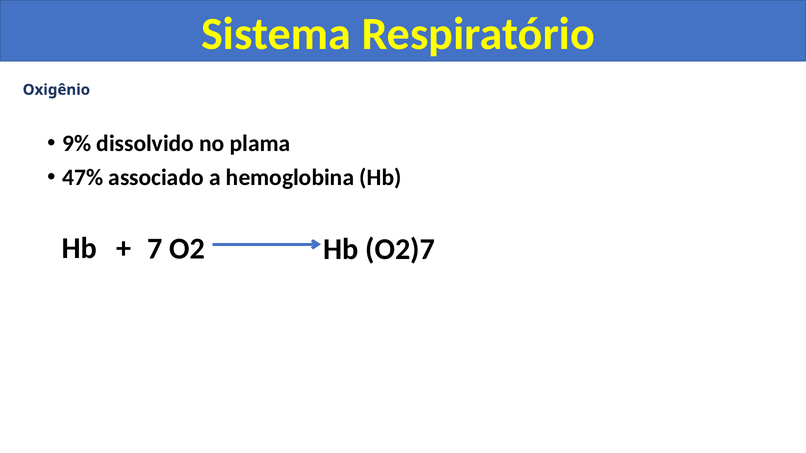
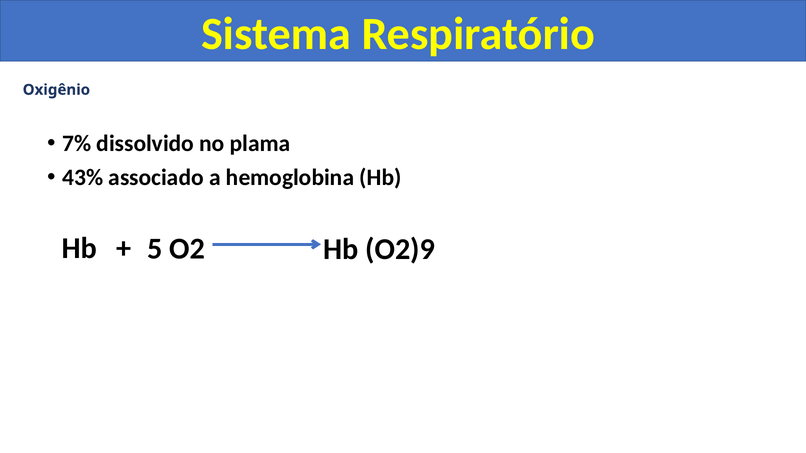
9%: 9% -> 7%
47%: 47% -> 43%
7: 7 -> 5
O2)7: O2)7 -> O2)9
